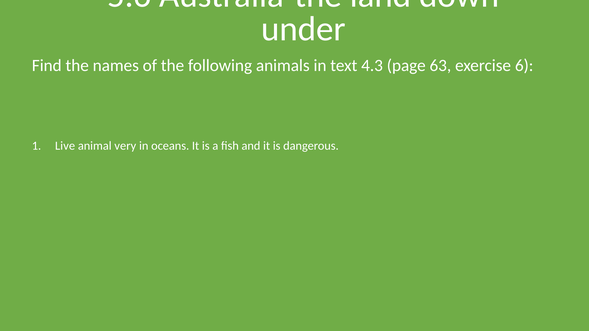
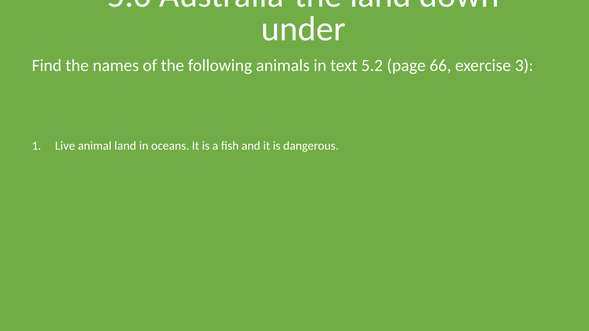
4.3: 4.3 -> 5.2
63: 63 -> 66
6: 6 -> 3
animal very: very -> land
